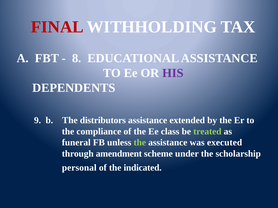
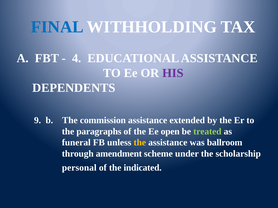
FINAL colour: red -> blue
8: 8 -> 4
distributors: distributors -> commission
compliance: compliance -> paragraphs
class: class -> open
the at (140, 143) colour: light green -> yellow
executed: executed -> ballroom
